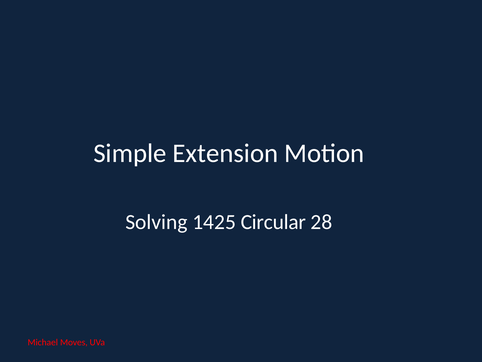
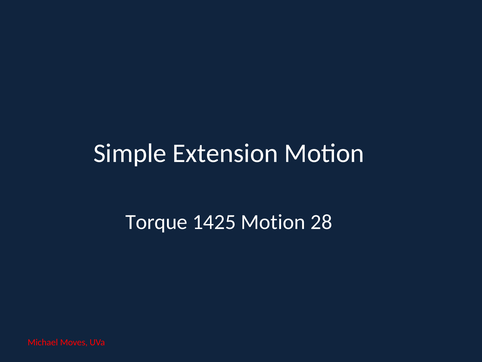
Solving: Solving -> Torque
1425 Circular: Circular -> Motion
